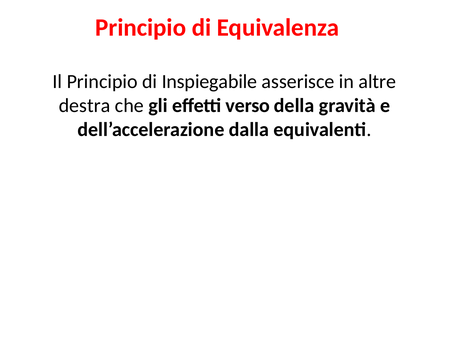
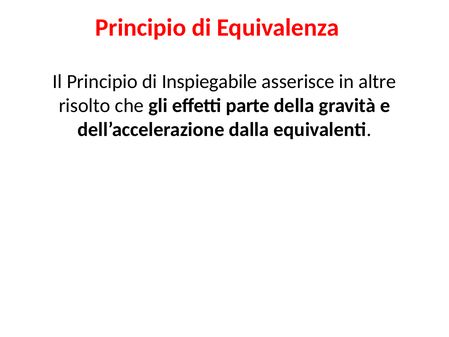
destra: destra -> risolto
verso: verso -> parte
